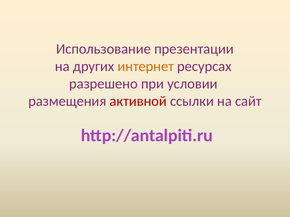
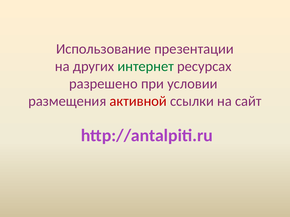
интернет colour: orange -> green
